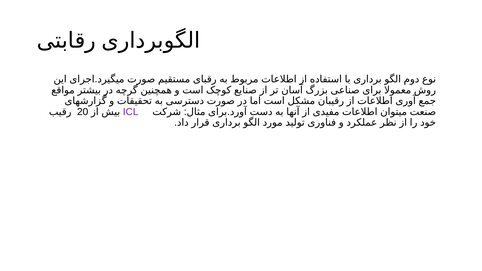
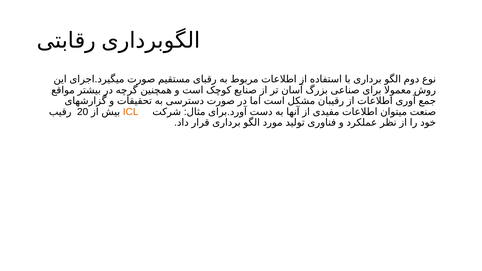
ICL colour: purple -> orange
